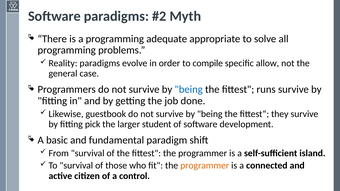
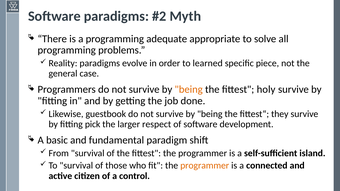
compile: compile -> learned
allow: allow -> piece
being at (189, 90) colour: blue -> orange
runs: runs -> holy
student: student -> respect
